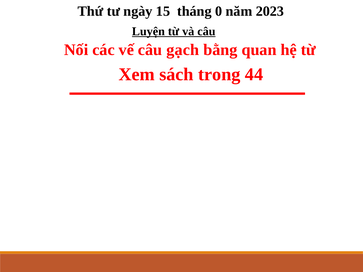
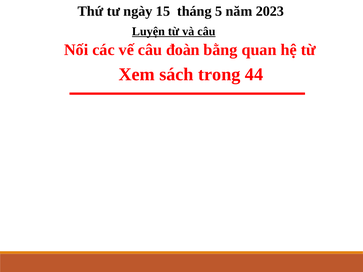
0: 0 -> 5
gạch: gạch -> đoàn
